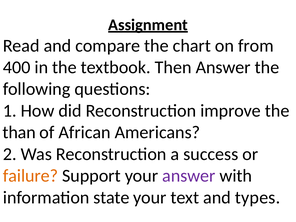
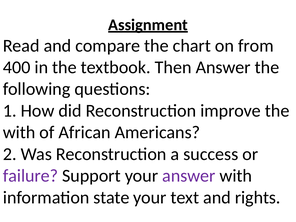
than at (19, 132): than -> with
failure colour: orange -> purple
types: types -> rights
